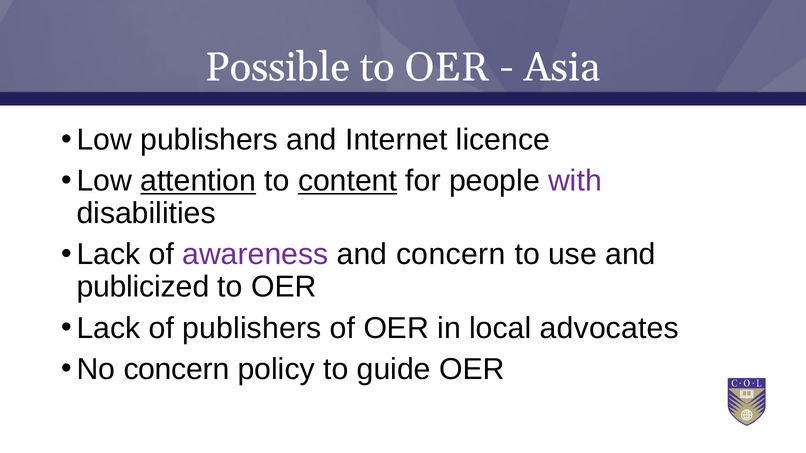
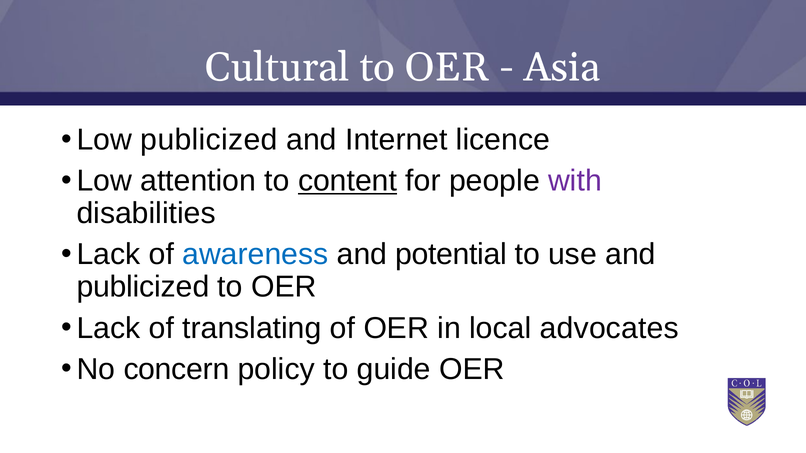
Possible: Possible -> Cultural
Low publishers: publishers -> publicized
attention underline: present -> none
awareness colour: purple -> blue
and concern: concern -> potential
of publishers: publishers -> translating
